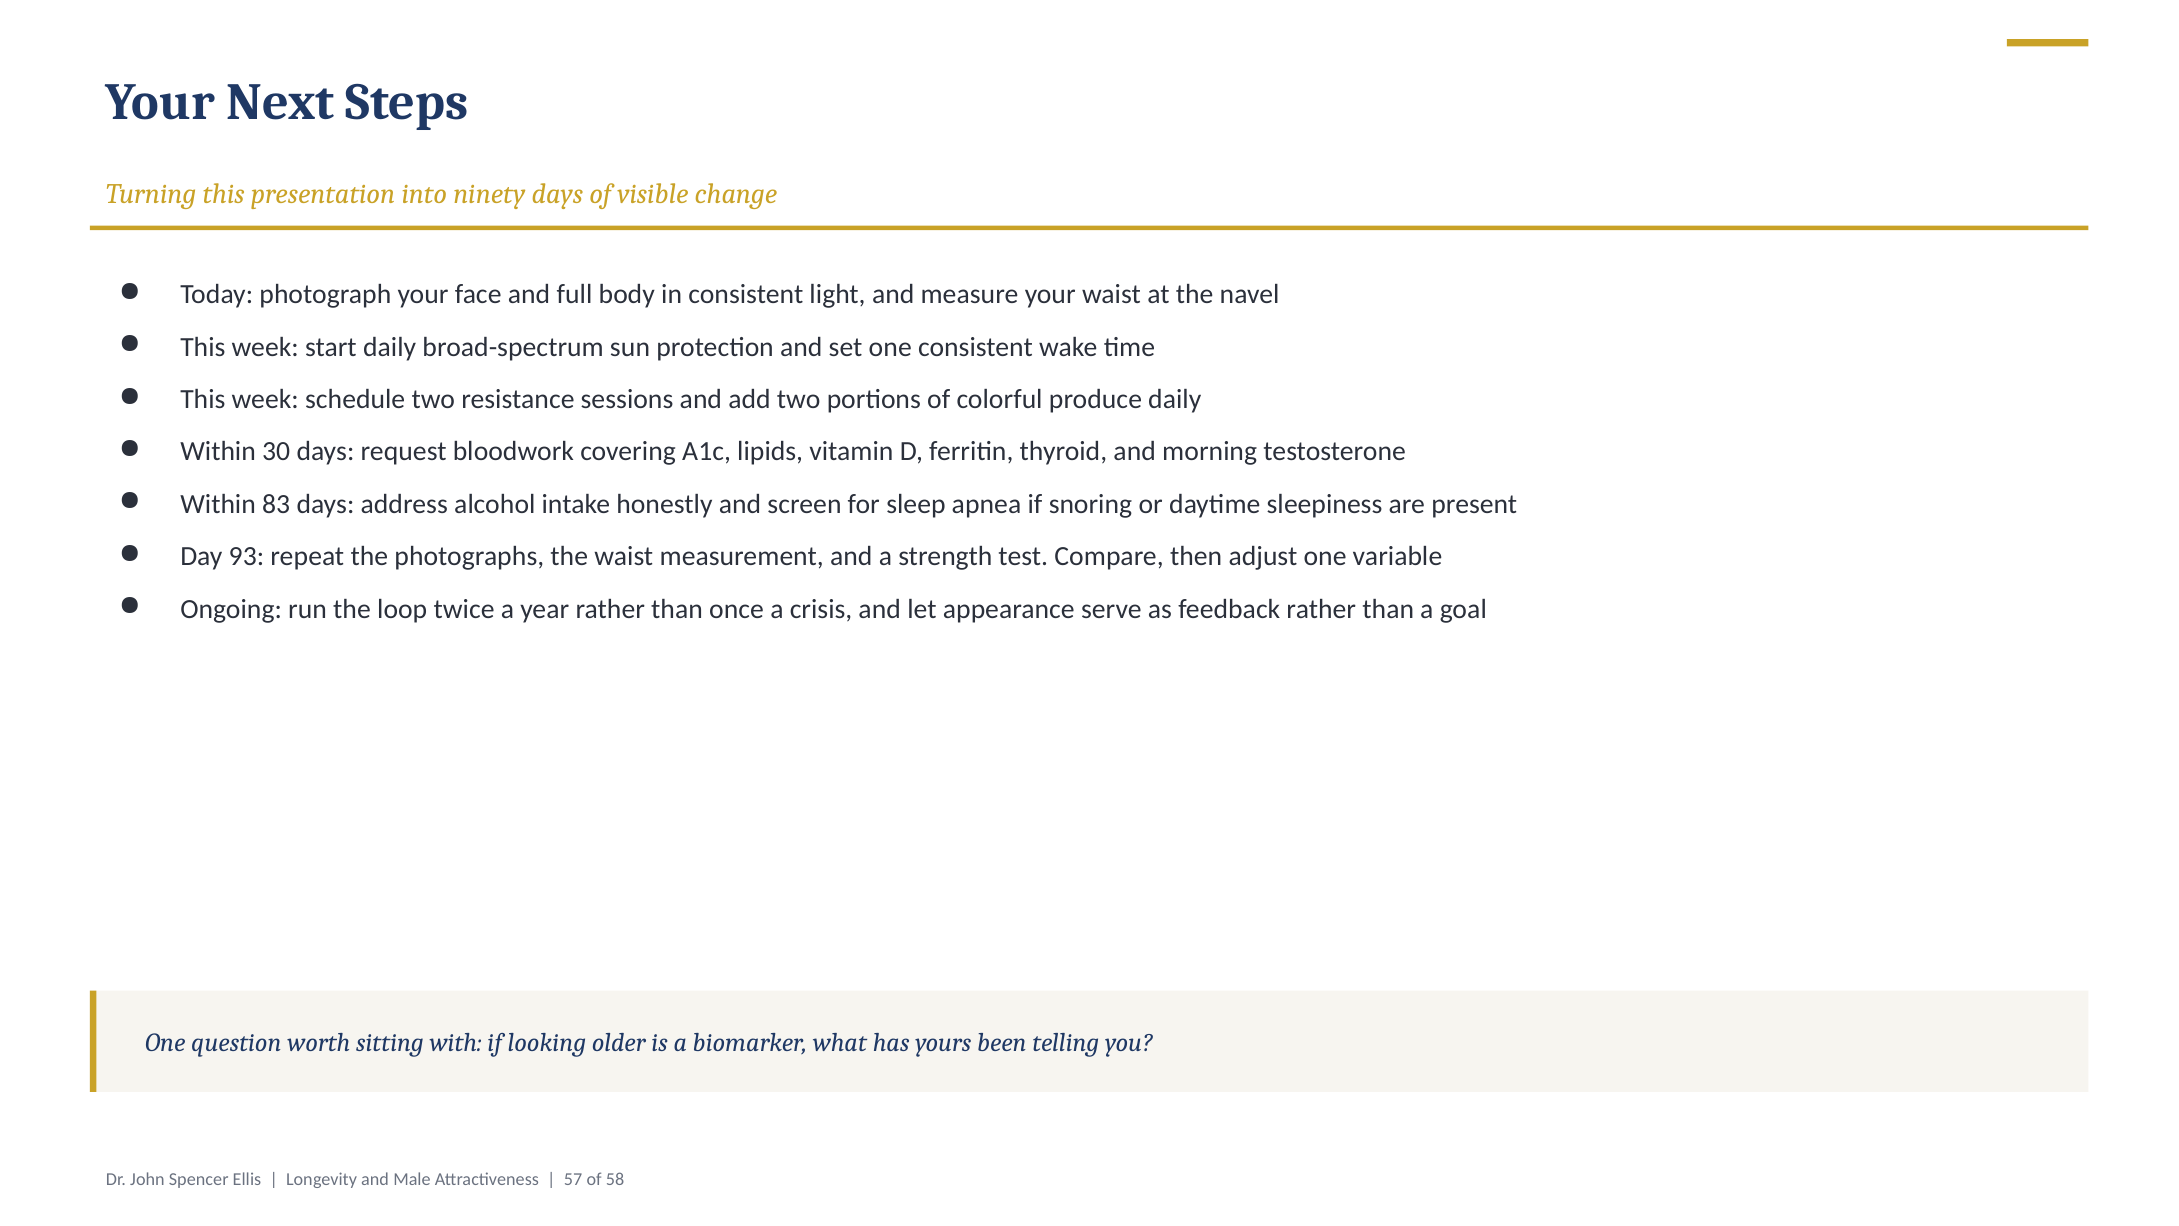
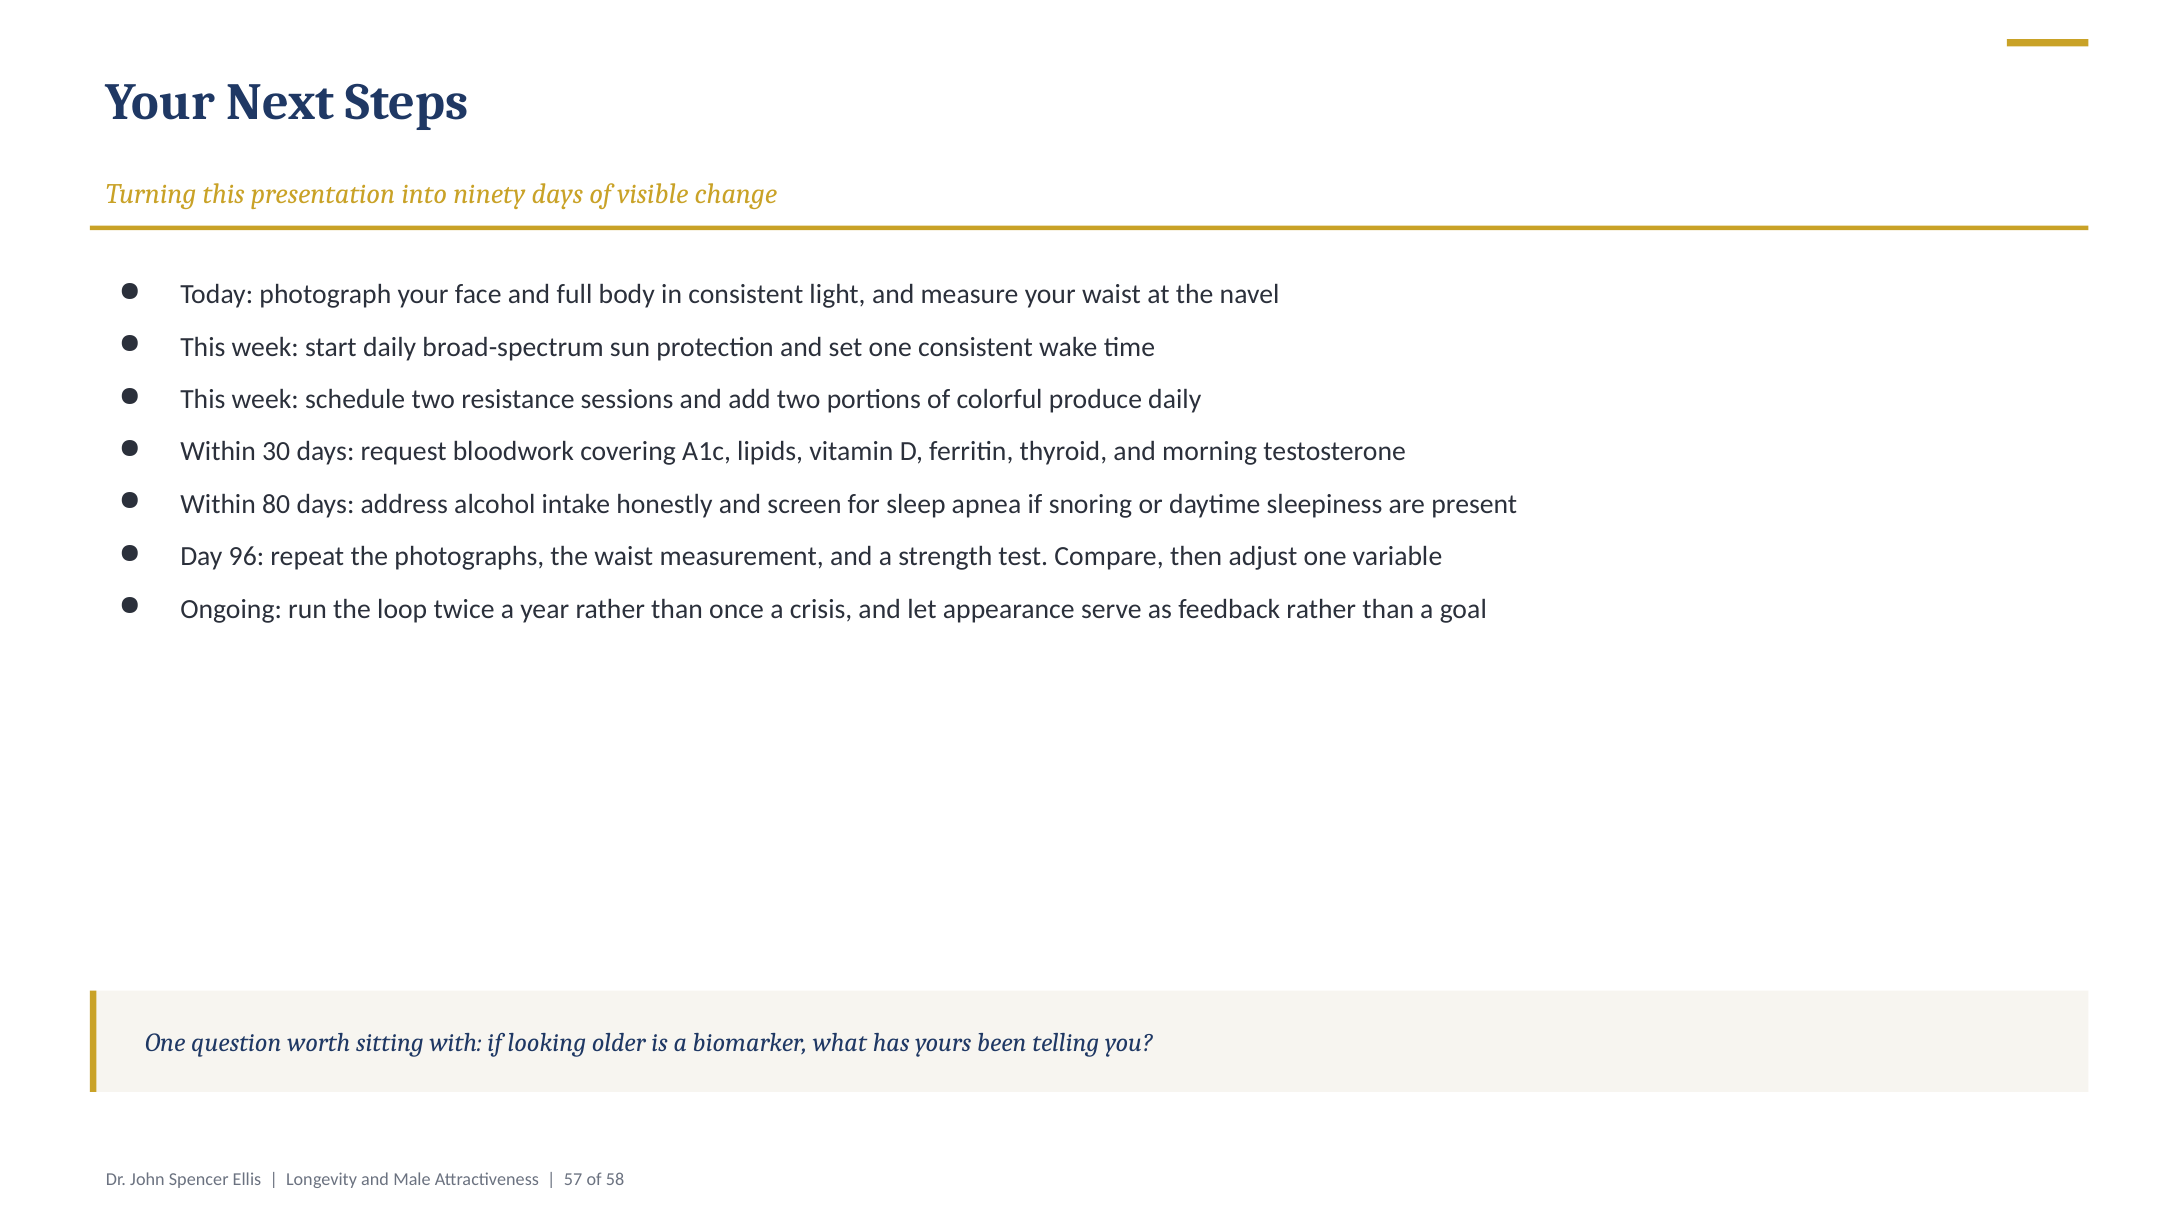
83: 83 -> 80
93: 93 -> 96
